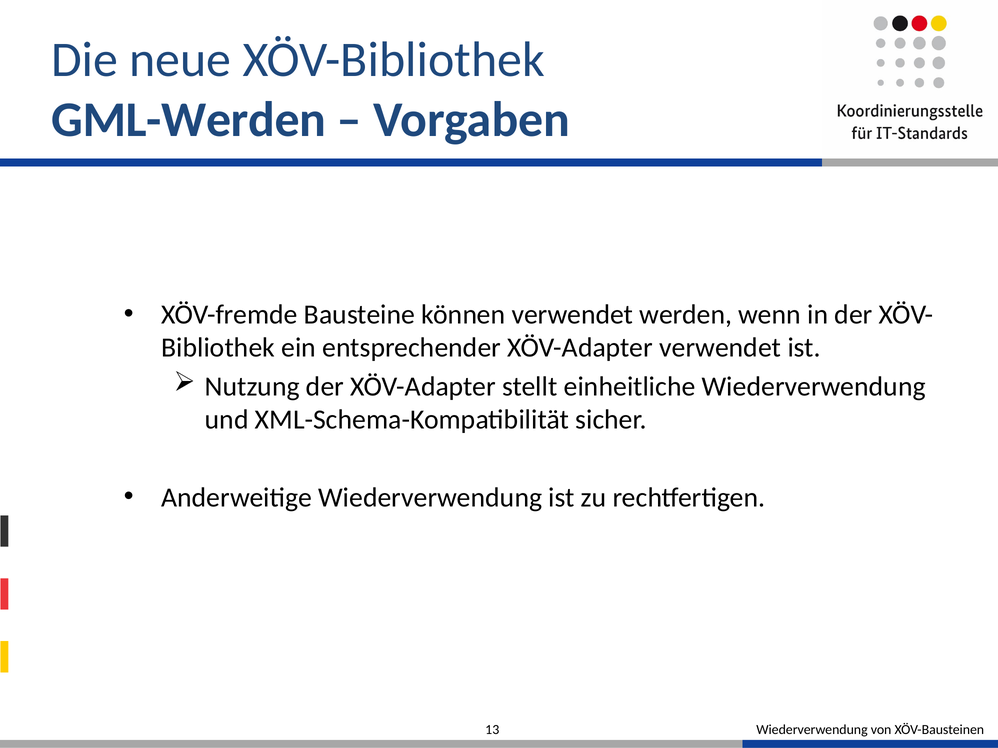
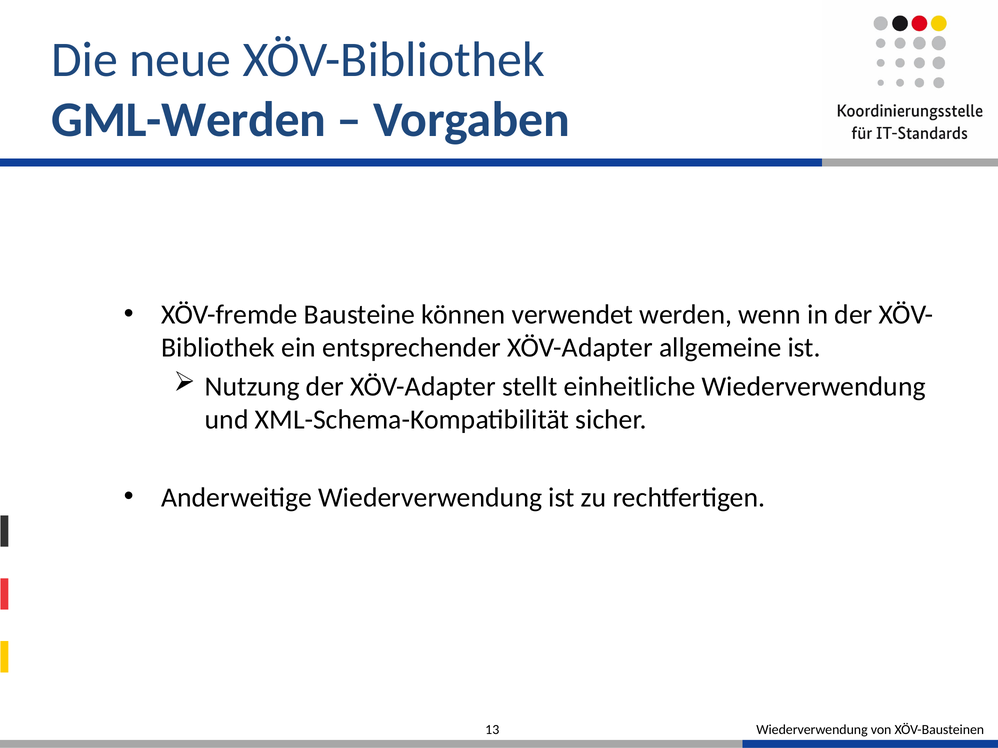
XÖV-Adapter verwendet: verwendet -> allgemeine
